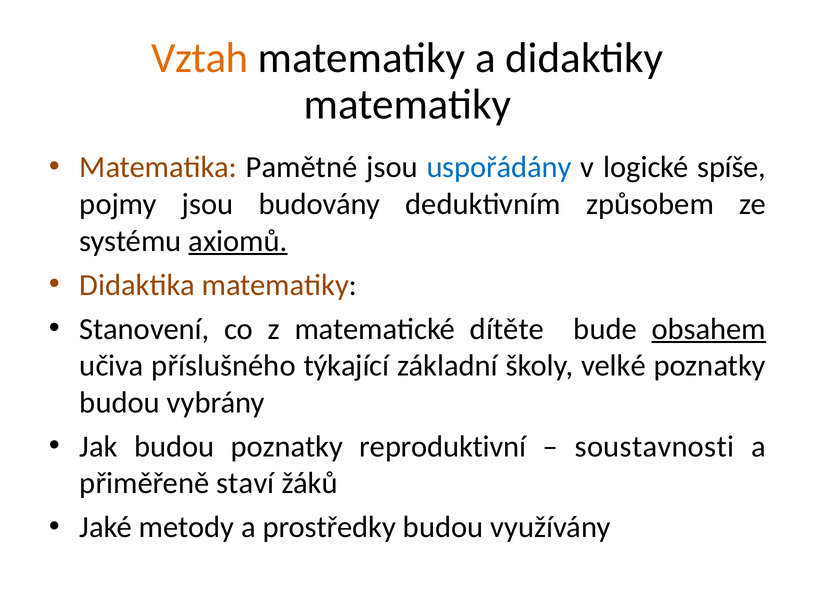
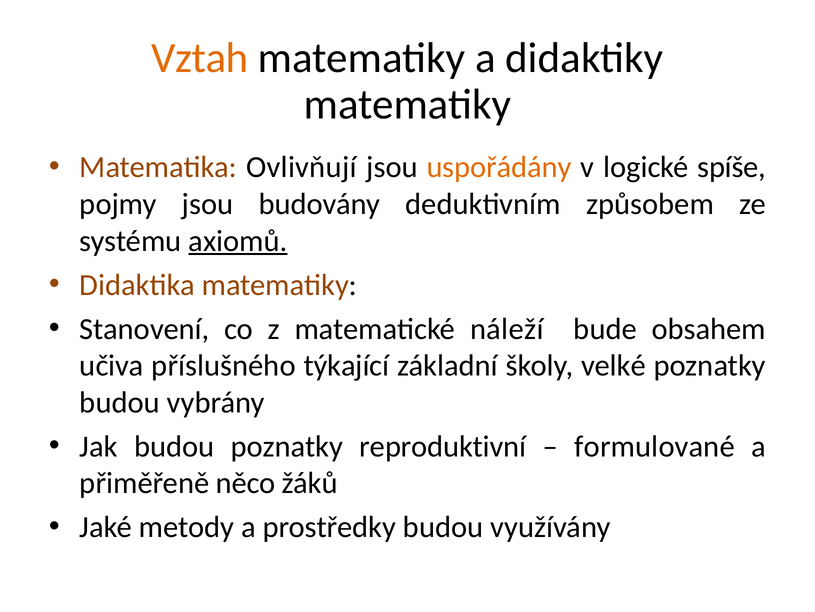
Pamětné: Pamětné -> Ovlivňují
uspořádány colour: blue -> orange
dítěte: dítěte -> náleží
obsahem underline: present -> none
soustavnosti: soustavnosti -> formulované
staví: staví -> něco
